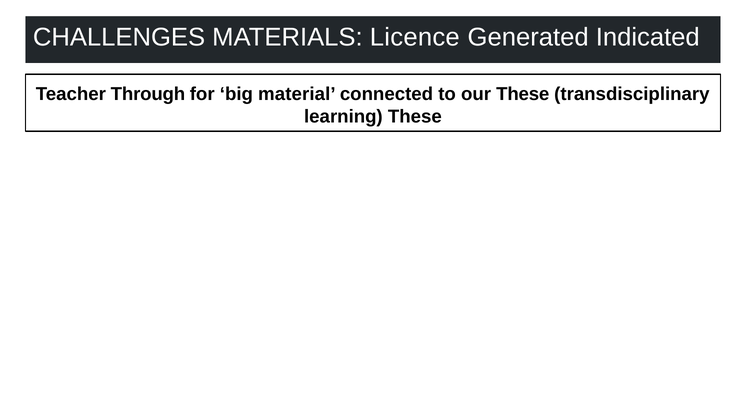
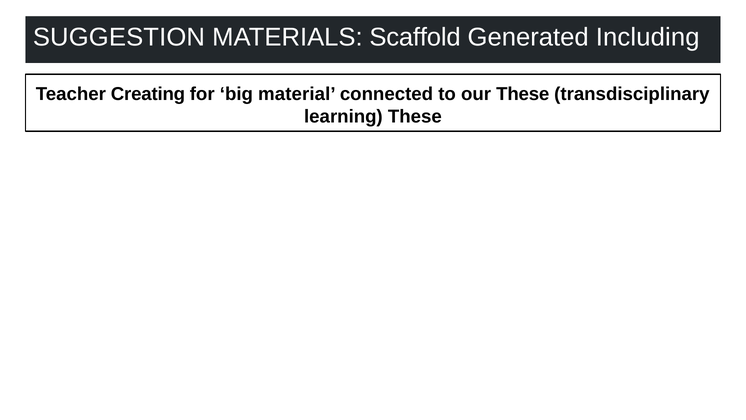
CHALLENGES: CHALLENGES -> SUGGESTION
Licence: Licence -> Scaffold
Indicated: Indicated -> Including
Through: Through -> Creating
